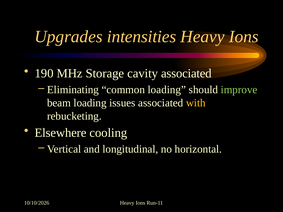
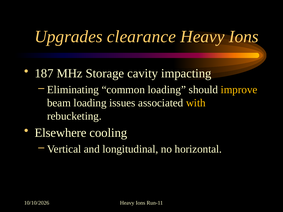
intensities: intensities -> clearance
190: 190 -> 187
cavity associated: associated -> impacting
improve colour: light green -> yellow
